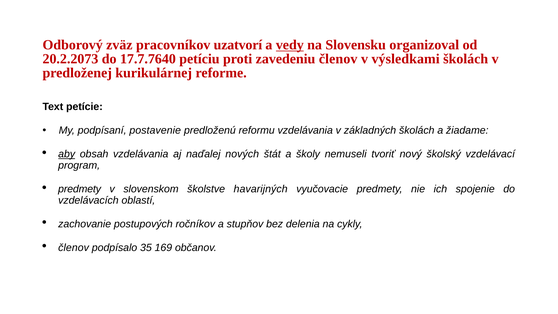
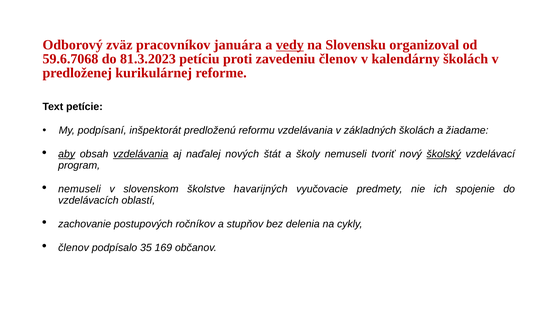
uzatvorí: uzatvorí -> januára
20.2.2073: 20.2.2073 -> 59.6.7068
17.7.7640: 17.7.7640 -> 81.3.2023
výsledkami: výsledkami -> kalendárny
postavenie: postavenie -> inšpektorát
vzdelávania at (141, 154) underline: none -> present
školský underline: none -> present
predmety at (80, 189): predmety -> nemuseli
